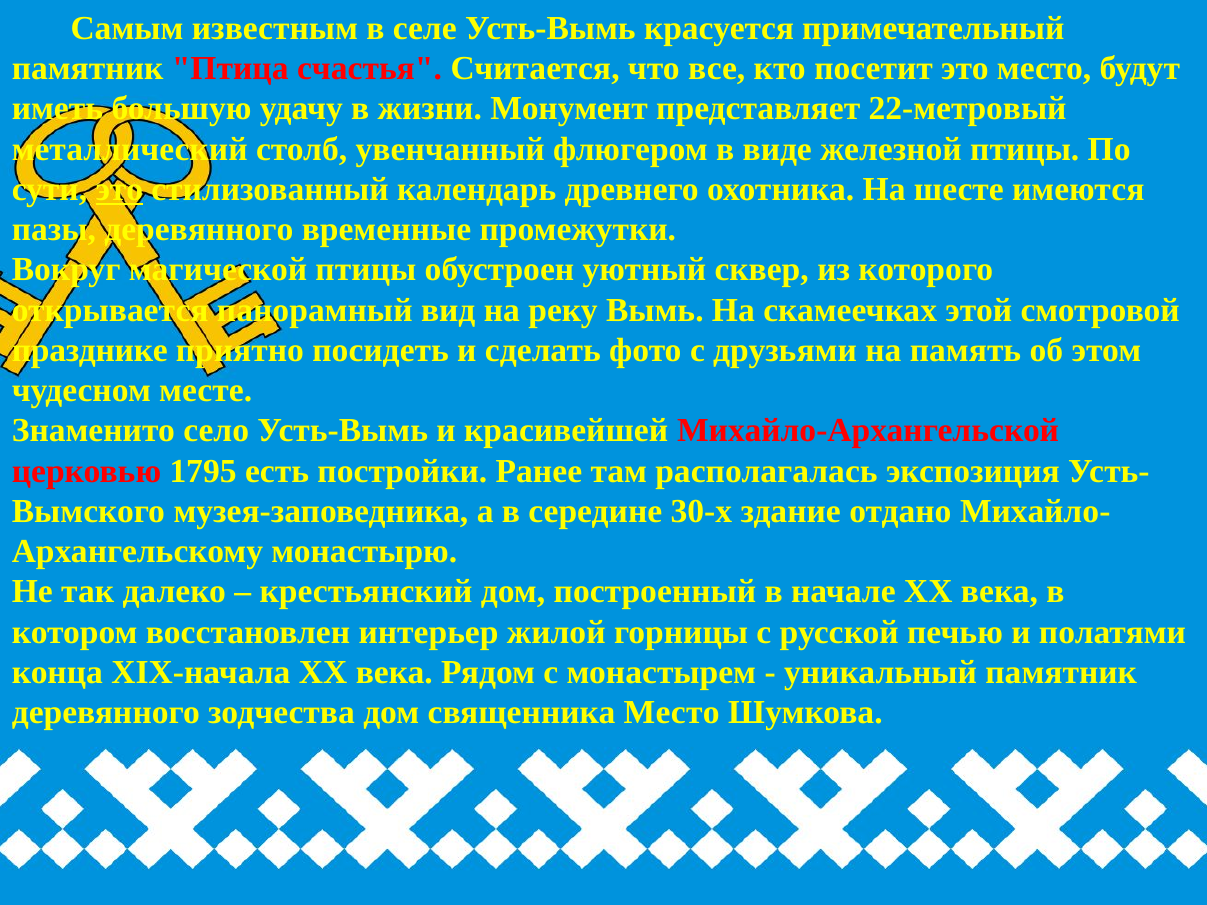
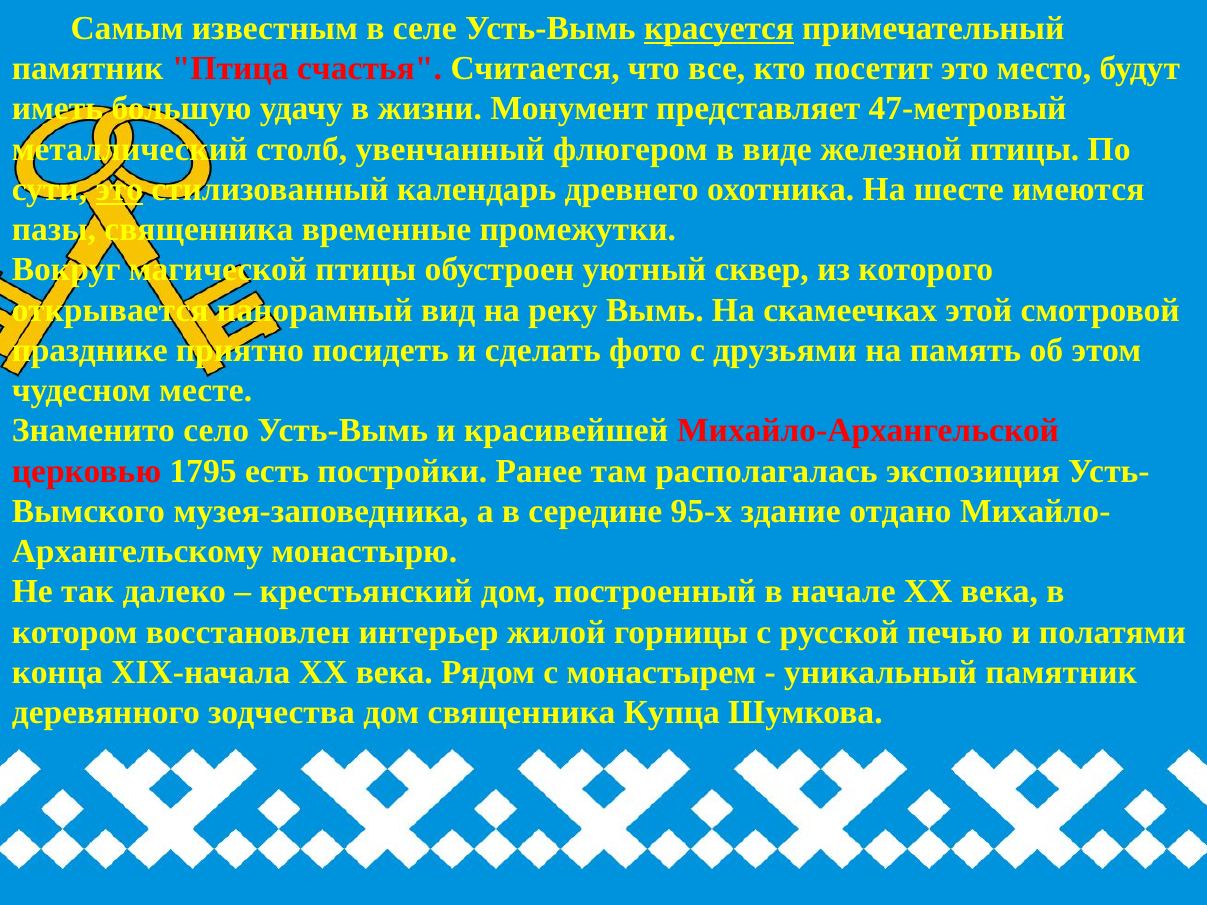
красуется underline: none -> present
22-метровый: 22-метровый -> 47-метровый
пазы деревянного: деревянного -> священника
30-х: 30-х -> 95-х
священника Место: Место -> Купца
